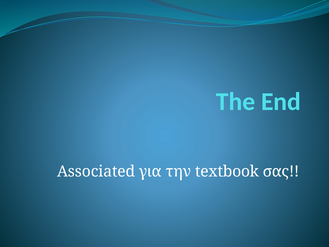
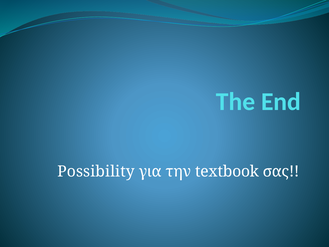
Associated: Associated -> Possibility
